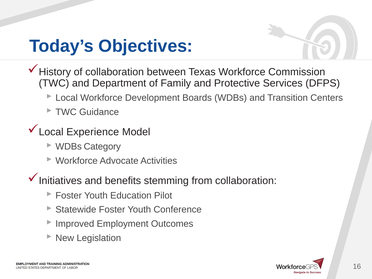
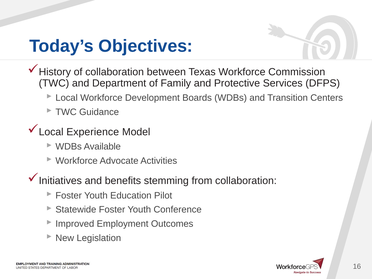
Category: Category -> Available
